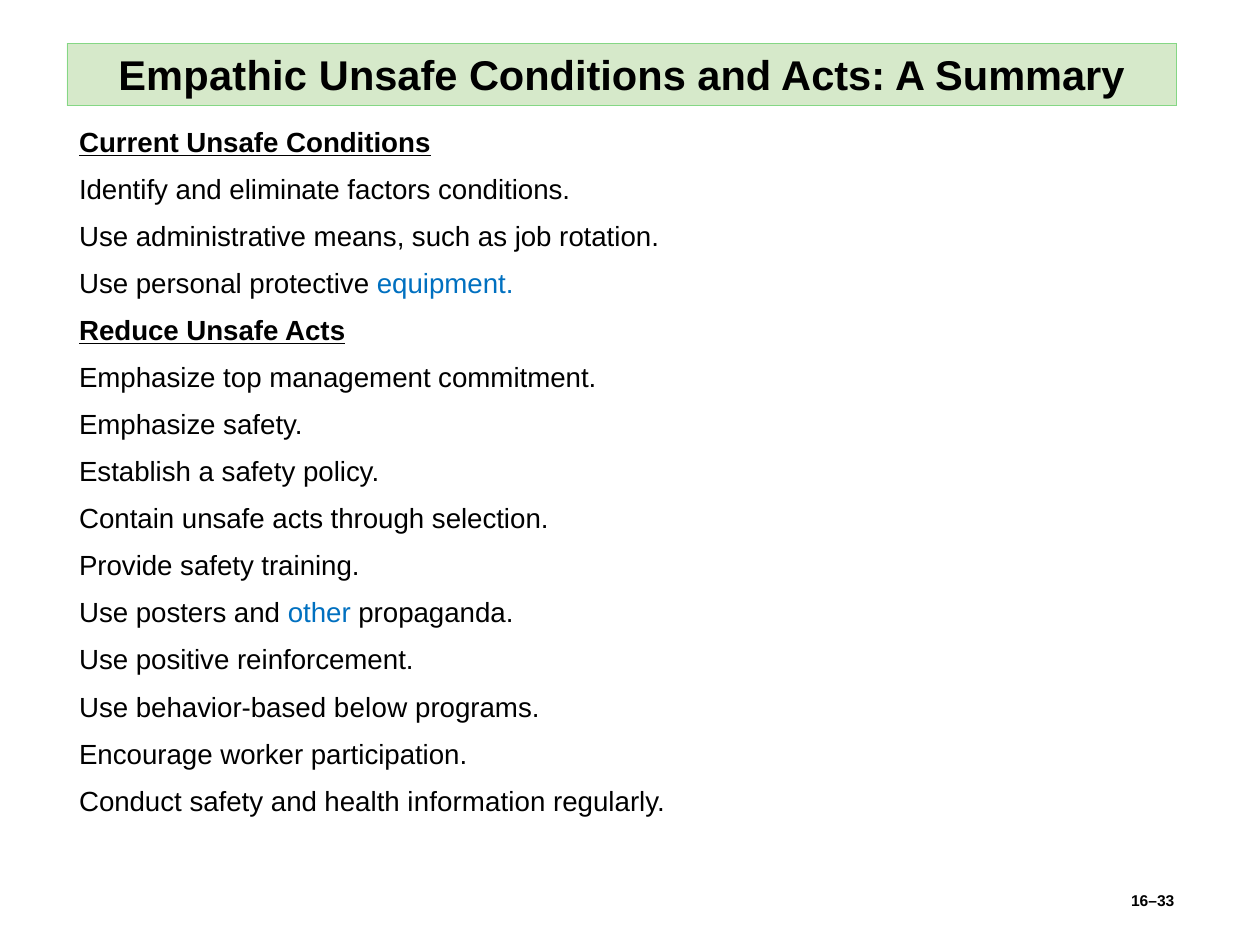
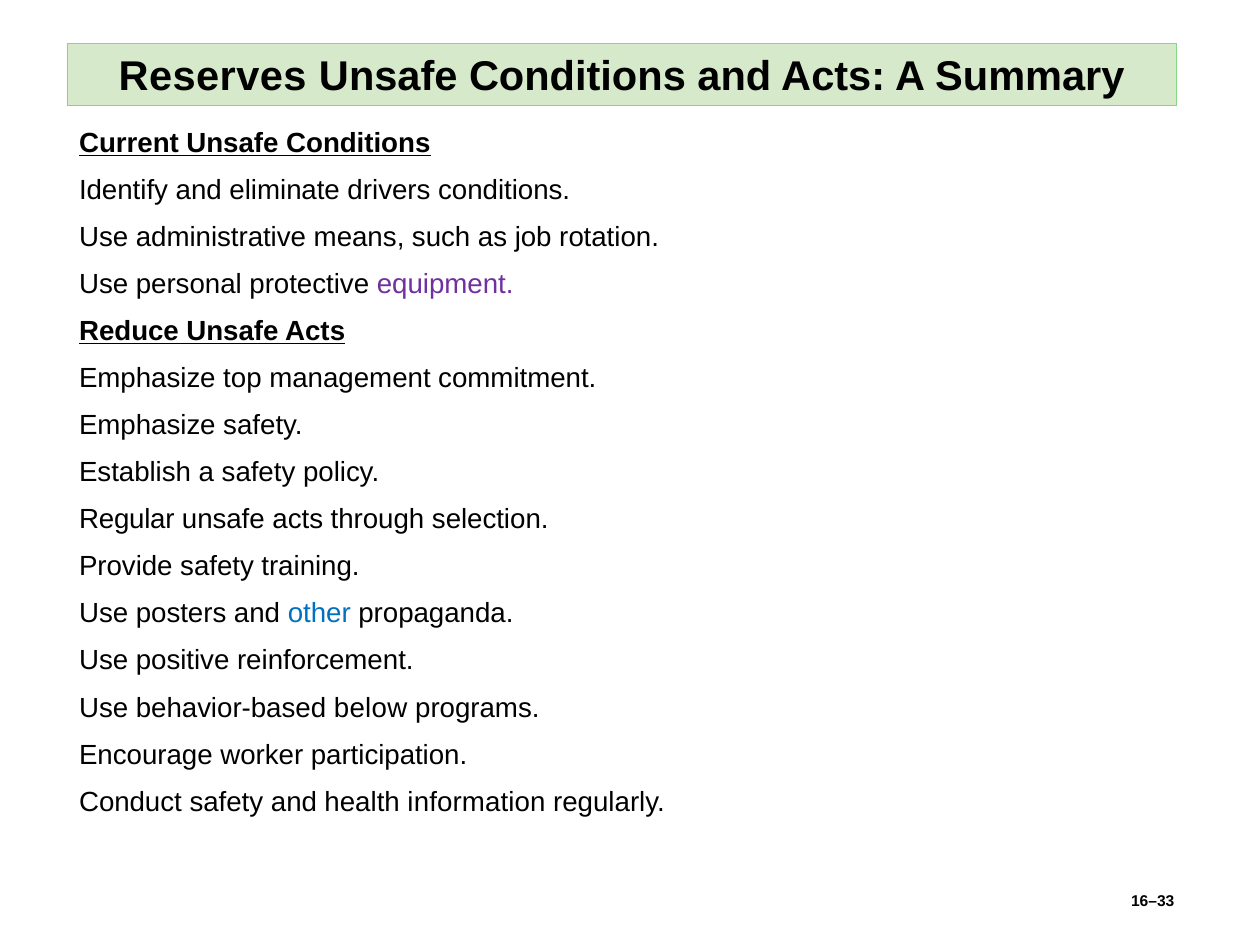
Empathic: Empathic -> Reserves
factors: factors -> drivers
equipment colour: blue -> purple
Contain: Contain -> Regular
